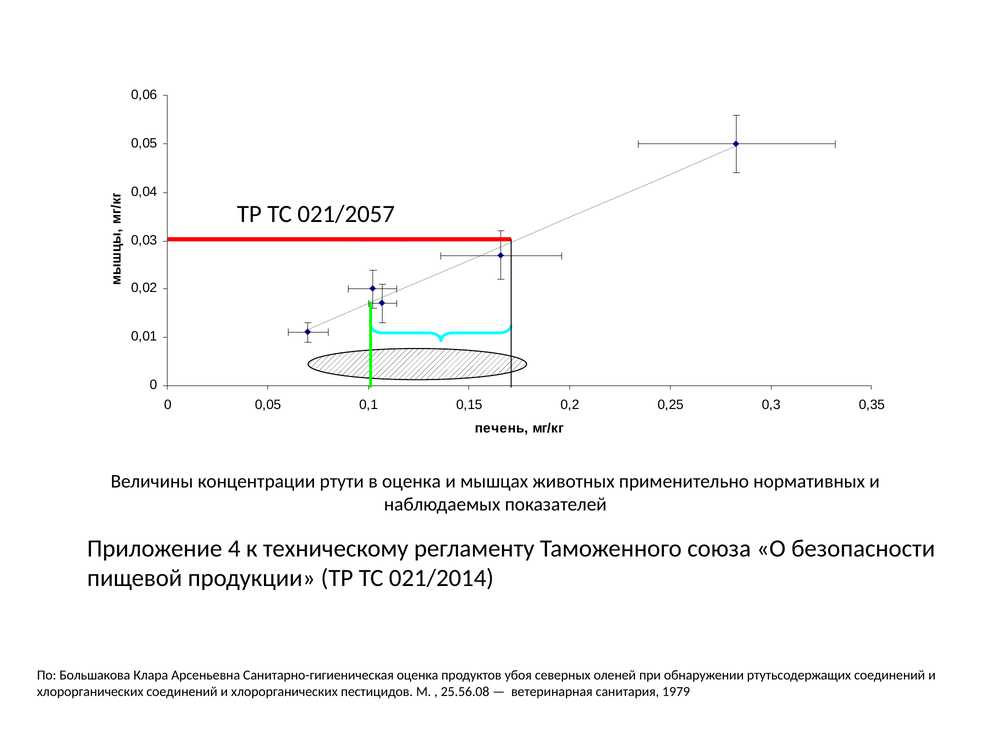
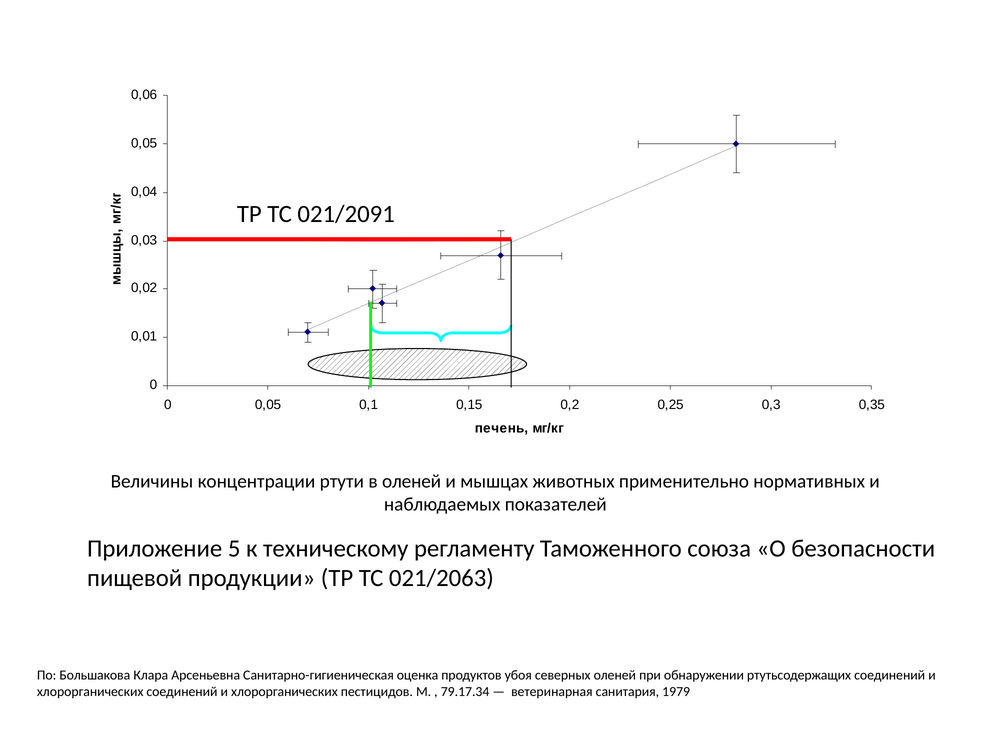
021/2057: 021/2057 -> 021/2091
в оценка: оценка -> оленей
4: 4 -> 5
021/2014: 021/2014 -> 021/2063
25.56.08: 25.56.08 -> 79.17.34
